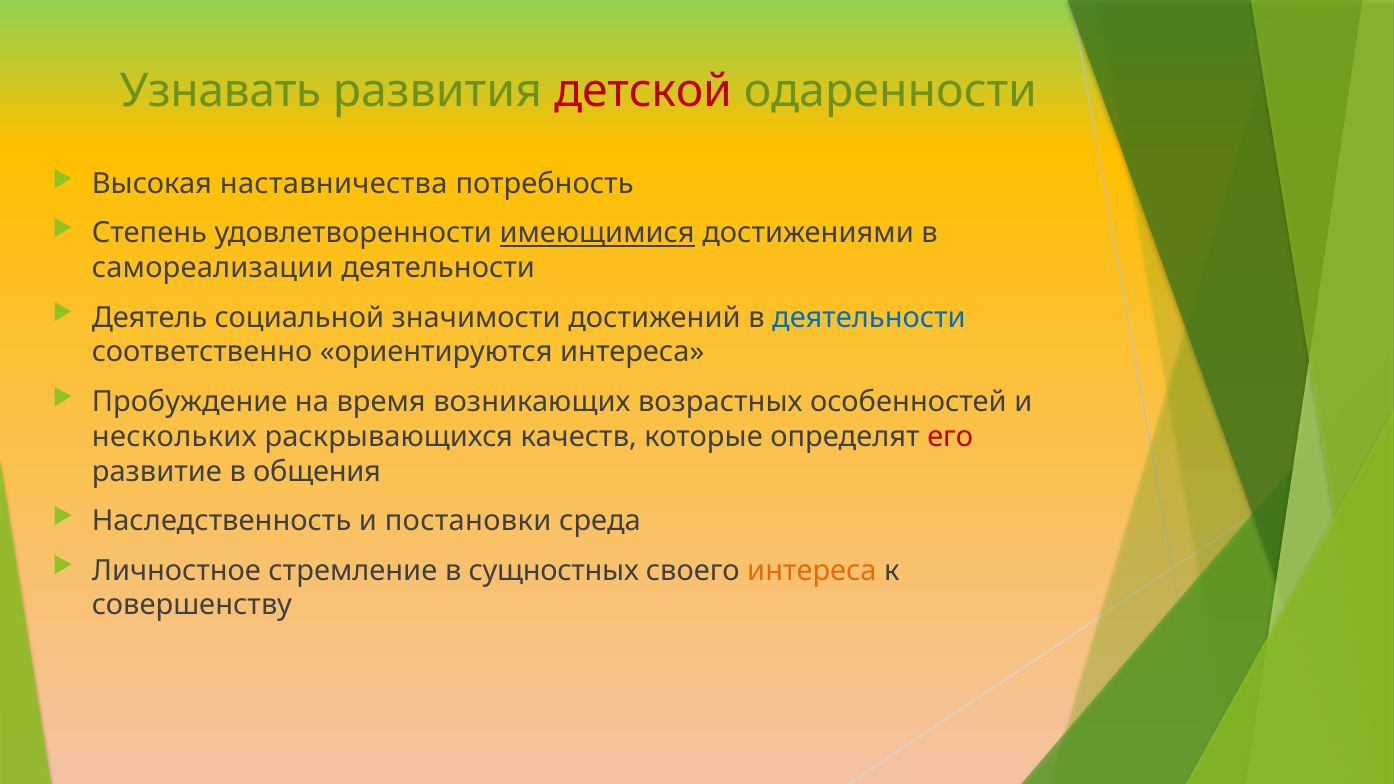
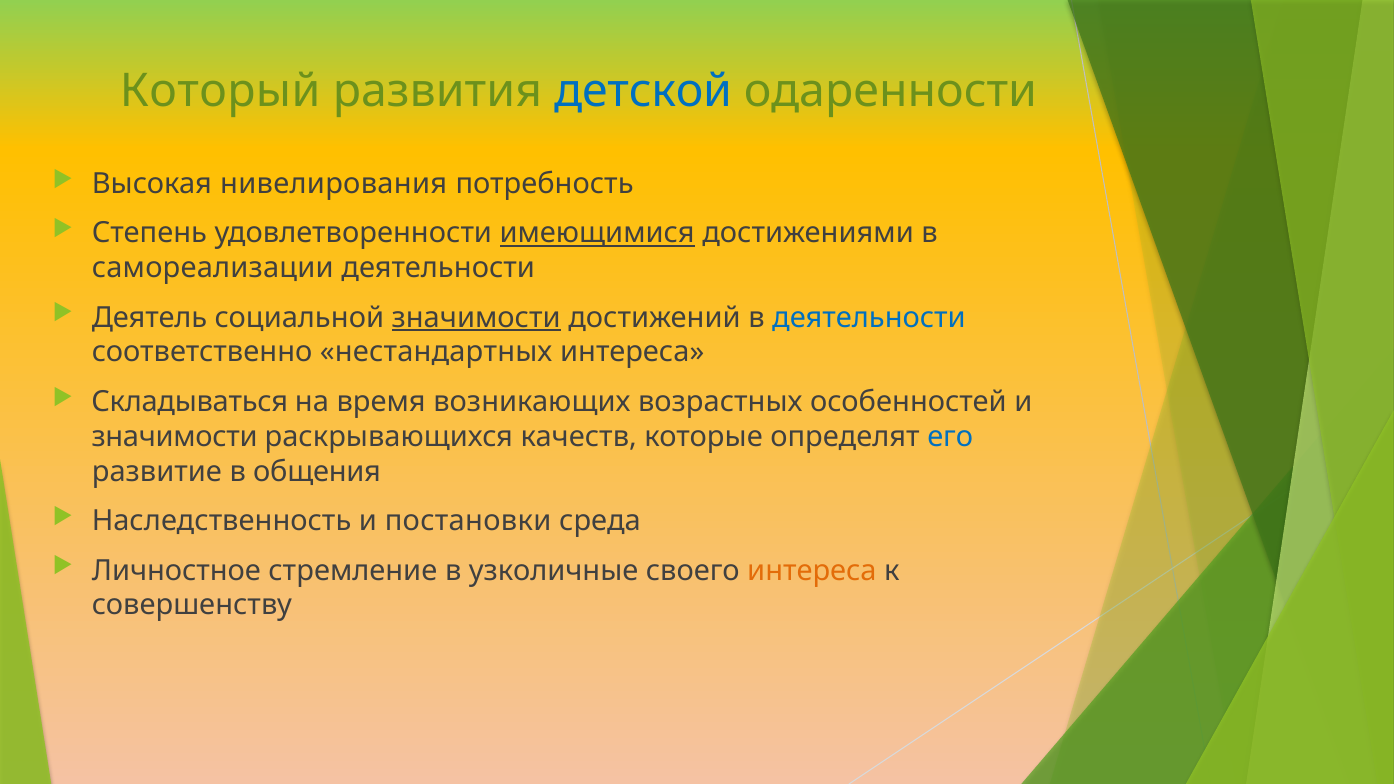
Узнавать: Узнавать -> Который
детской colour: red -> blue
наставничества: наставничества -> нивелирования
значимости at (476, 318) underline: none -> present
ориентируются: ориентируются -> нестандартных
Пробуждение: Пробуждение -> Складываться
нескольких at (174, 437): нескольких -> значимости
его colour: red -> blue
сущностных: сущностных -> узколичные
